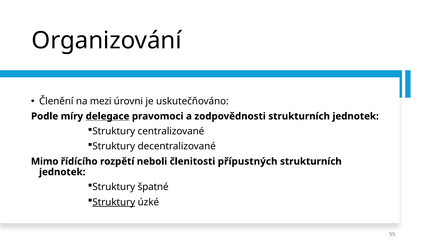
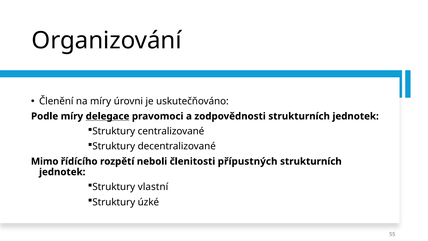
na mezi: mezi -> míry
špatné: špatné -> vlastní
Struktury at (114, 202) underline: present -> none
